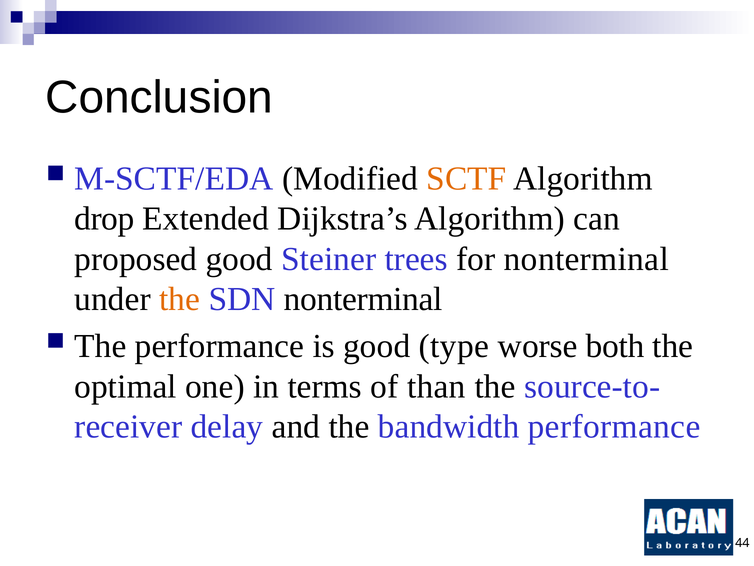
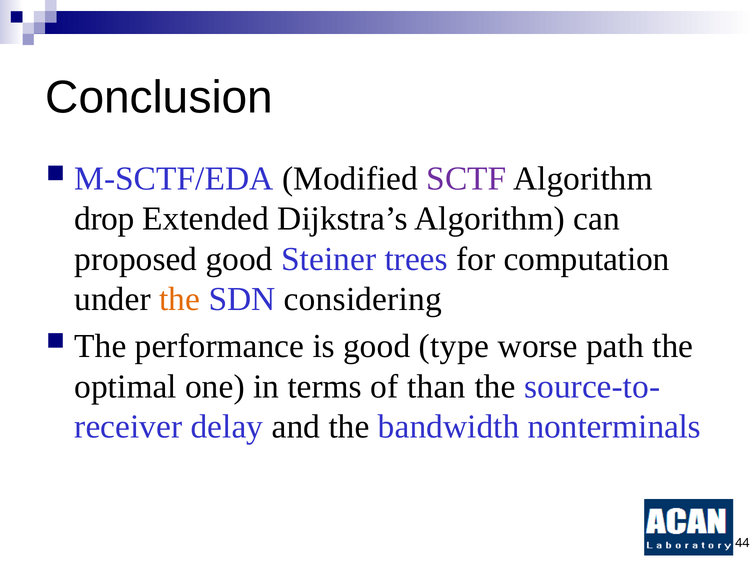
SCTF colour: orange -> purple
for nonterminal: nonterminal -> computation
SDN nonterminal: nonterminal -> considering
both: both -> path
bandwidth performance: performance -> nonterminals
